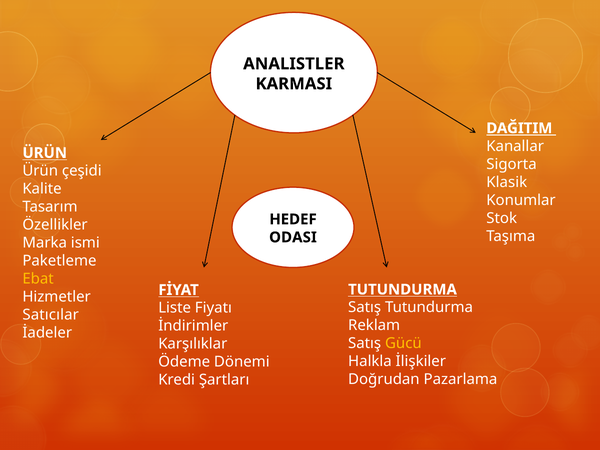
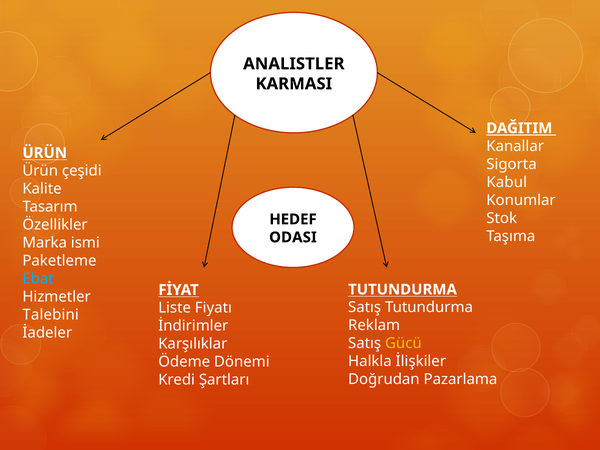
Klasik: Klasik -> Kabul
Ebat colour: yellow -> light blue
Satıcılar: Satıcılar -> Talebini
